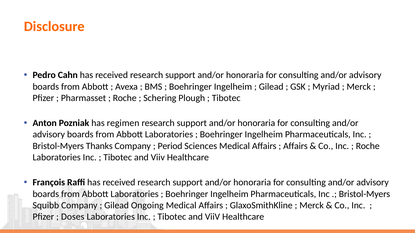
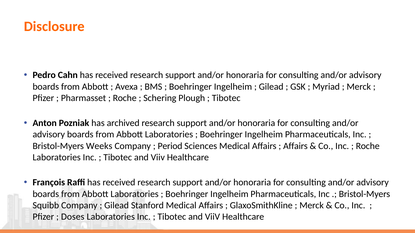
regimen: regimen -> archived
Thanks: Thanks -> Weeks
Ongoing: Ongoing -> Stanford
